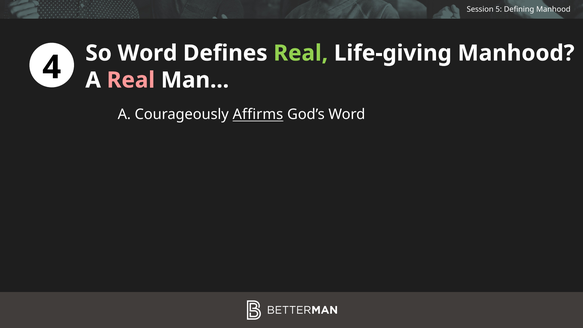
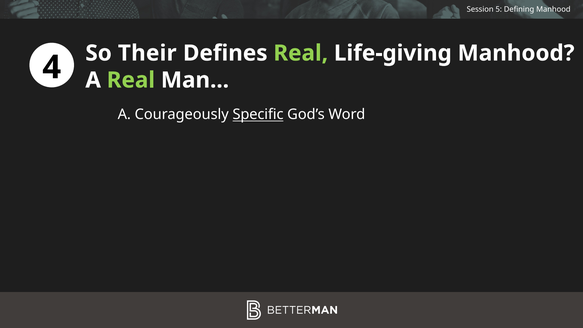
So Word: Word -> Their
Real at (131, 80) colour: pink -> light green
Affirms: Affirms -> Specific
